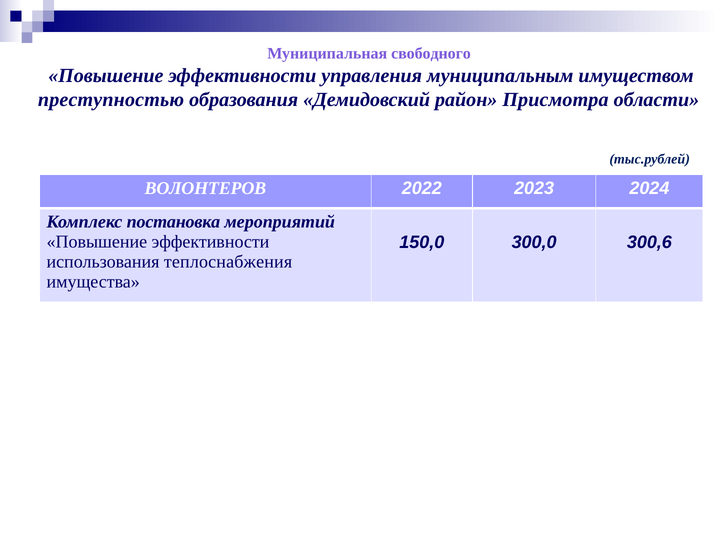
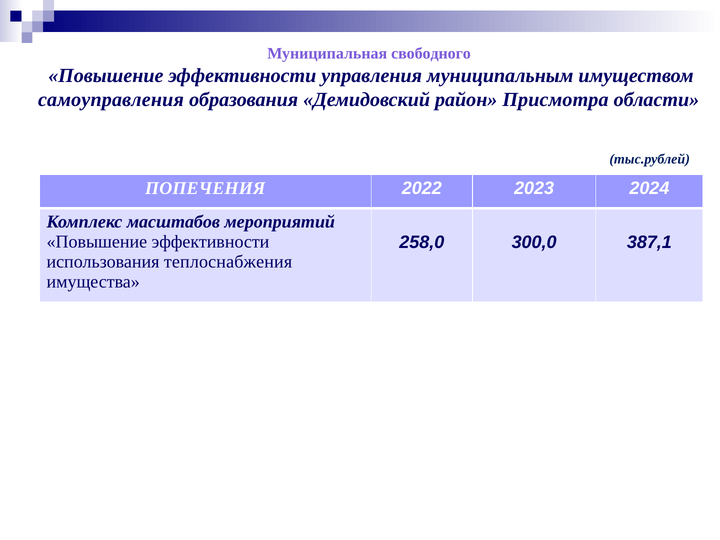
преступностью: преступностью -> самоуправления
ВОЛОНТЕРОВ: ВОЛОНТЕРОВ -> ПОПЕЧЕНИЯ
постановка: постановка -> масштабов
150,0: 150,0 -> 258,0
300,6: 300,6 -> 387,1
